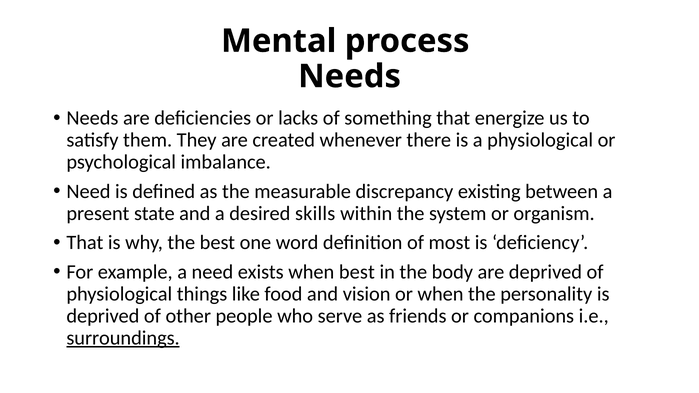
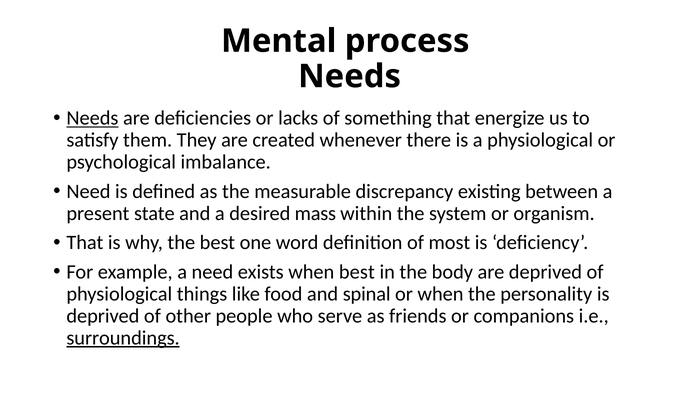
Needs at (92, 118) underline: none -> present
skills: skills -> mass
vision: vision -> spinal
